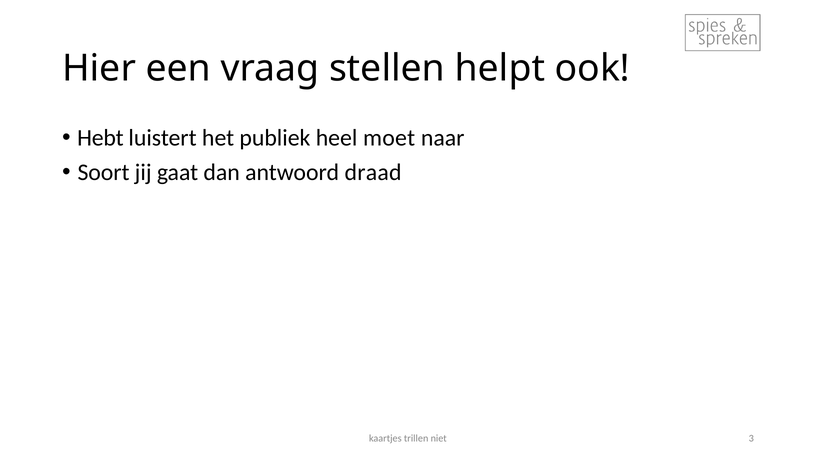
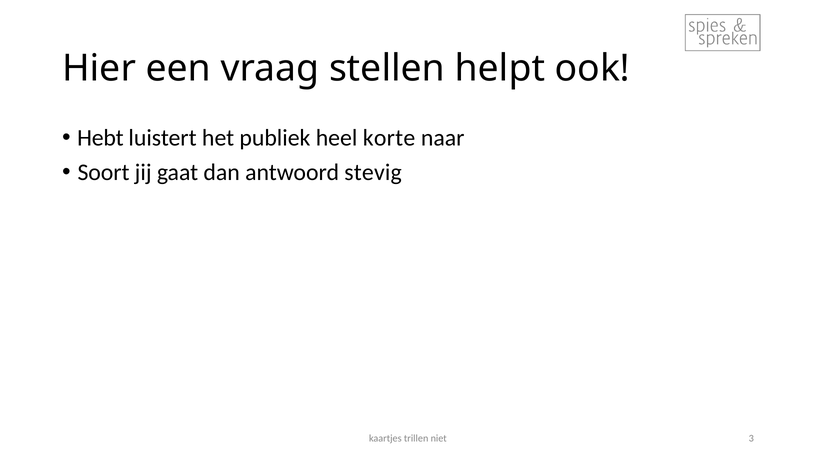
moet: moet -> korte
draad: draad -> stevig
